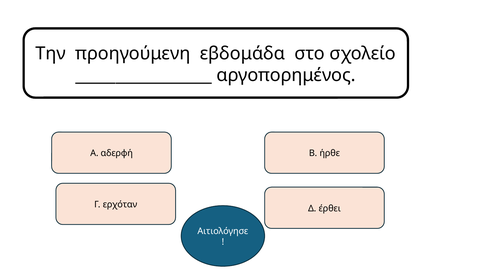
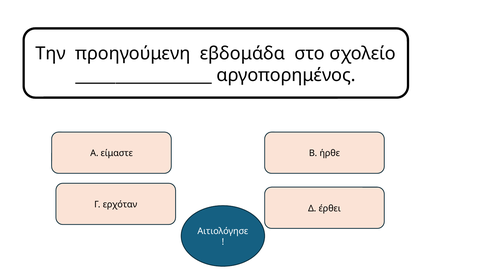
αδερφή: αδερφή -> είμαστε
